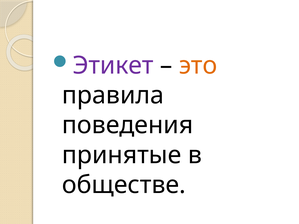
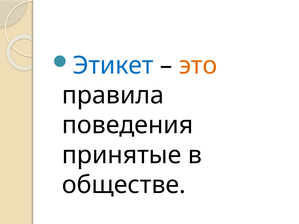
Этикет colour: purple -> blue
